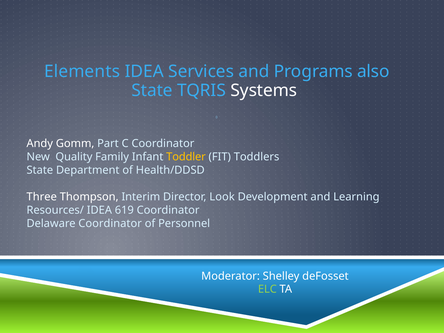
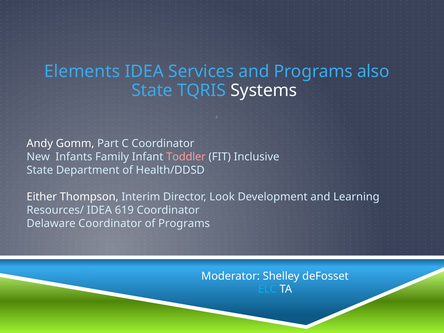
Quality: Quality -> Infants
Toddler colour: yellow -> pink
Toddlers: Toddlers -> Inclusive
Three: Three -> Either
of Personnel: Personnel -> Programs
ELC colour: light green -> light blue
